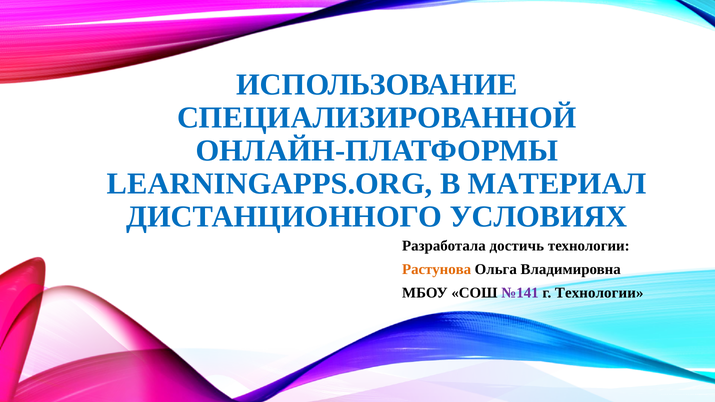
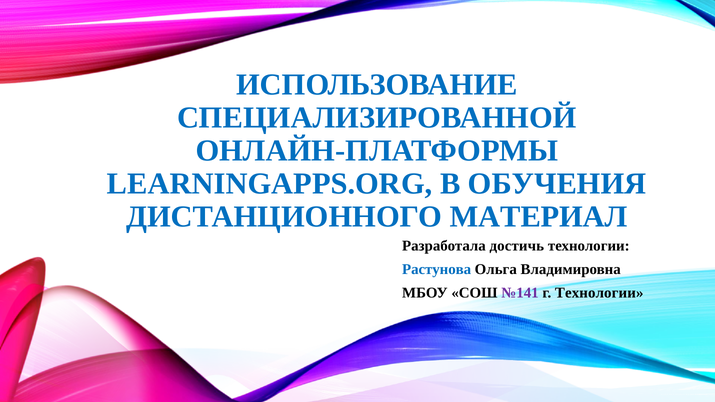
МАТЕРИАЛ: МАТЕРИАЛ -> ОБУЧЕНИЯ
УСЛОВИЯХ: УСЛОВИЯХ -> МАТЕРИАЛ
Растунова colour: orange -> blue
